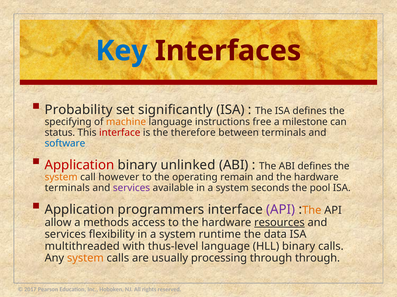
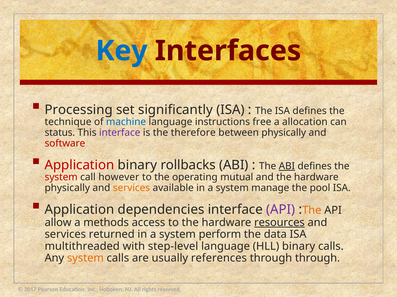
Probability: Probability -> Processing
specifying: specifying -> technique
machine colour: orange -> blue
milestone: milestone -> allocation
interface at (120, 133) colour: red -> purple
between terminals: terminals -> physically
software colour: blue -> red
unlinked: unlinked -> rollbacks
ABI at (287, 167) underline: none -> present
system at (61, 178) colour: orange -> red
remain: remain -> mutual
terminals at (67, 188): terminals -> physically
services at (131, 188) colour: purple -> orange
seconds: seconds -> manage
programmers: programmers -> dependencies
flexibility: flexibility -> returned
runtime: runtime -> perform
thus-level: thus-level -> step-level
processing: processing -> references
